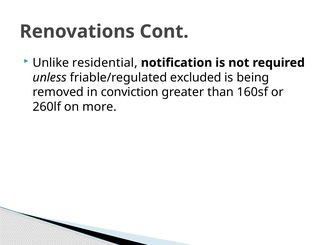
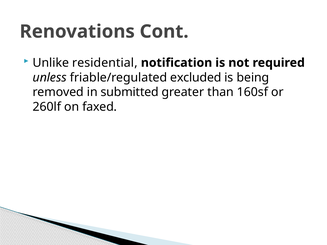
conviction: conviction -> submitted
more: more -> faxed
